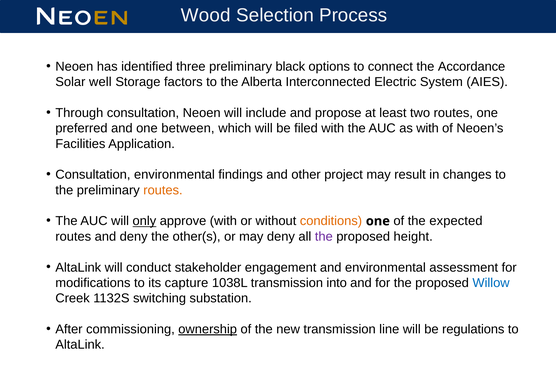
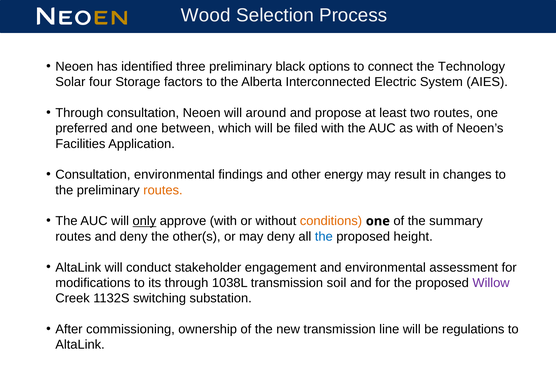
Accordance: Accordance -> Technology
well: well -> four
include: include -> around
project: project -> energy
expected: expected -> summary
the at (324, 236) colour: purple -> blue
its capture: capture -> through
into: into -> soil
Willow colour: blue -> purple
ownership underline: present -> none
